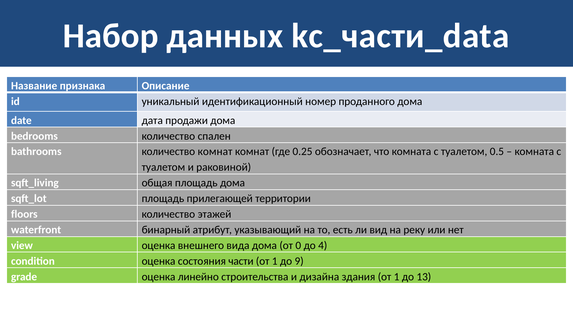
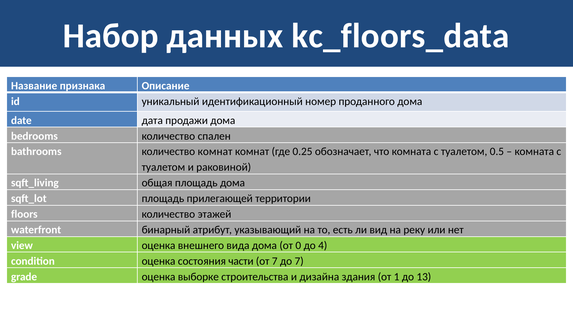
kc_части_data: kc_части_data -> kc_floors_data
1 at (275, 261): 1 -> 7
до 9: 9 -> 7
линейно: линейно -> выборке
